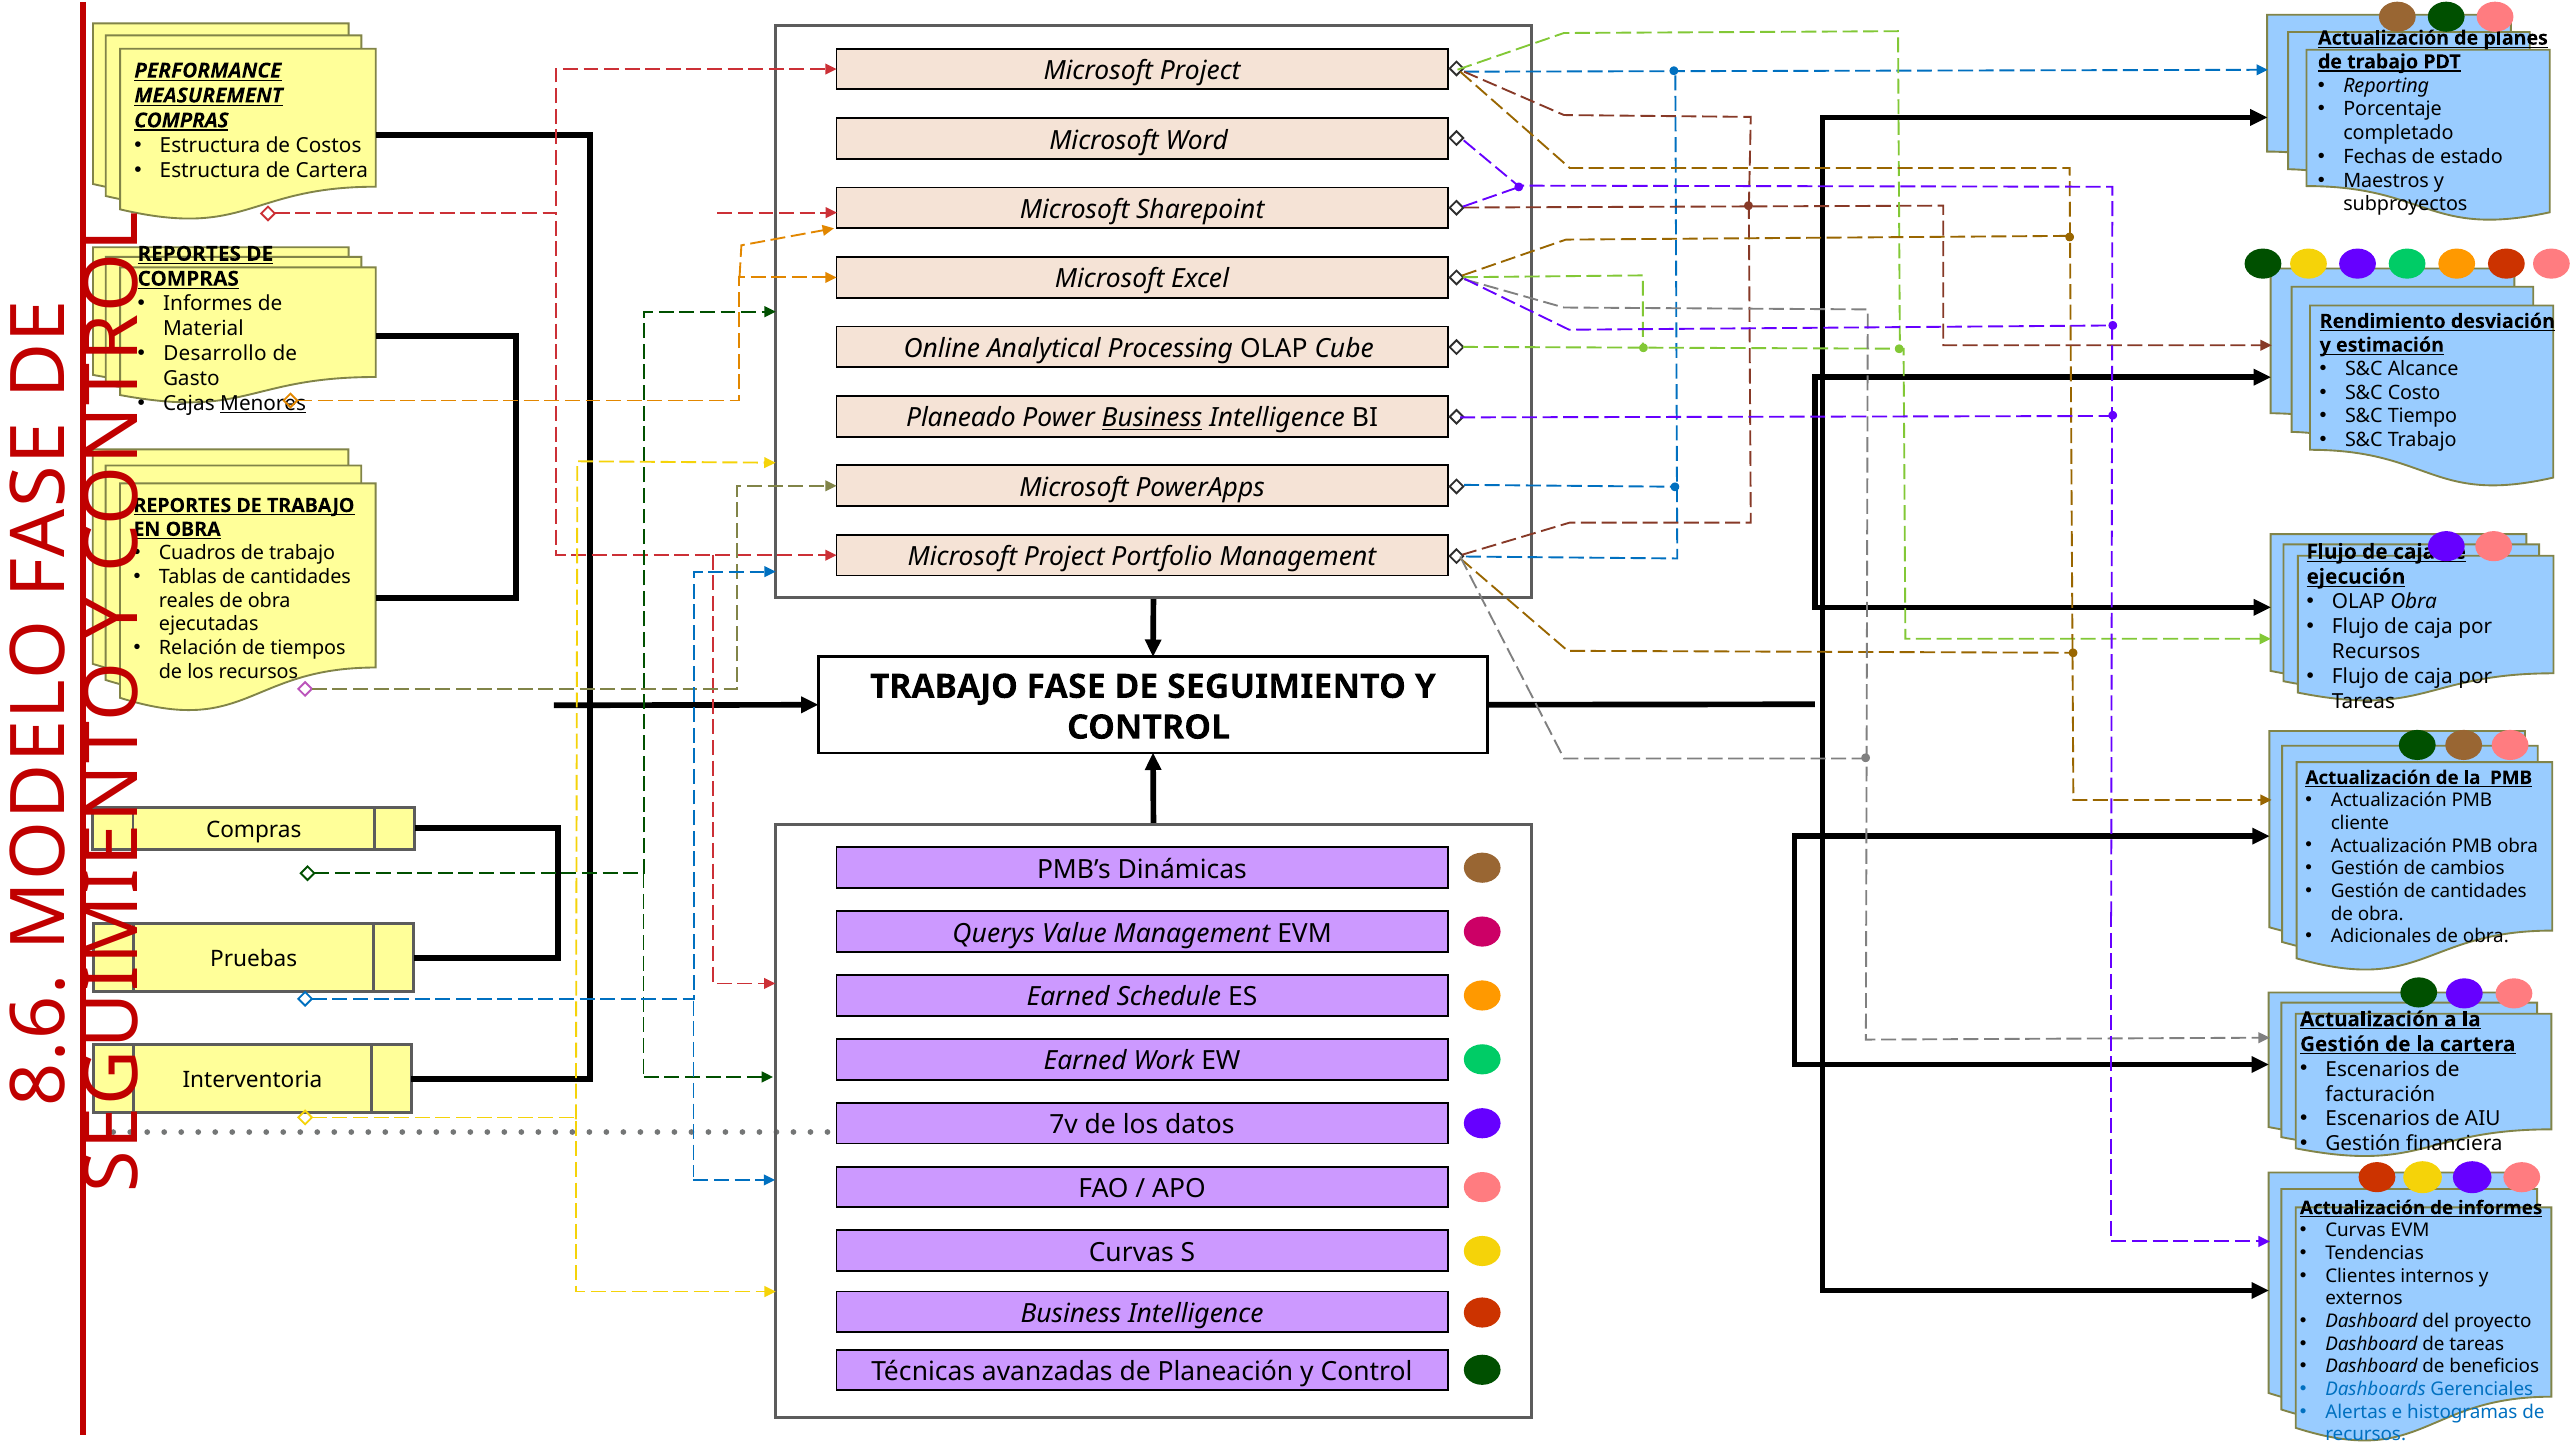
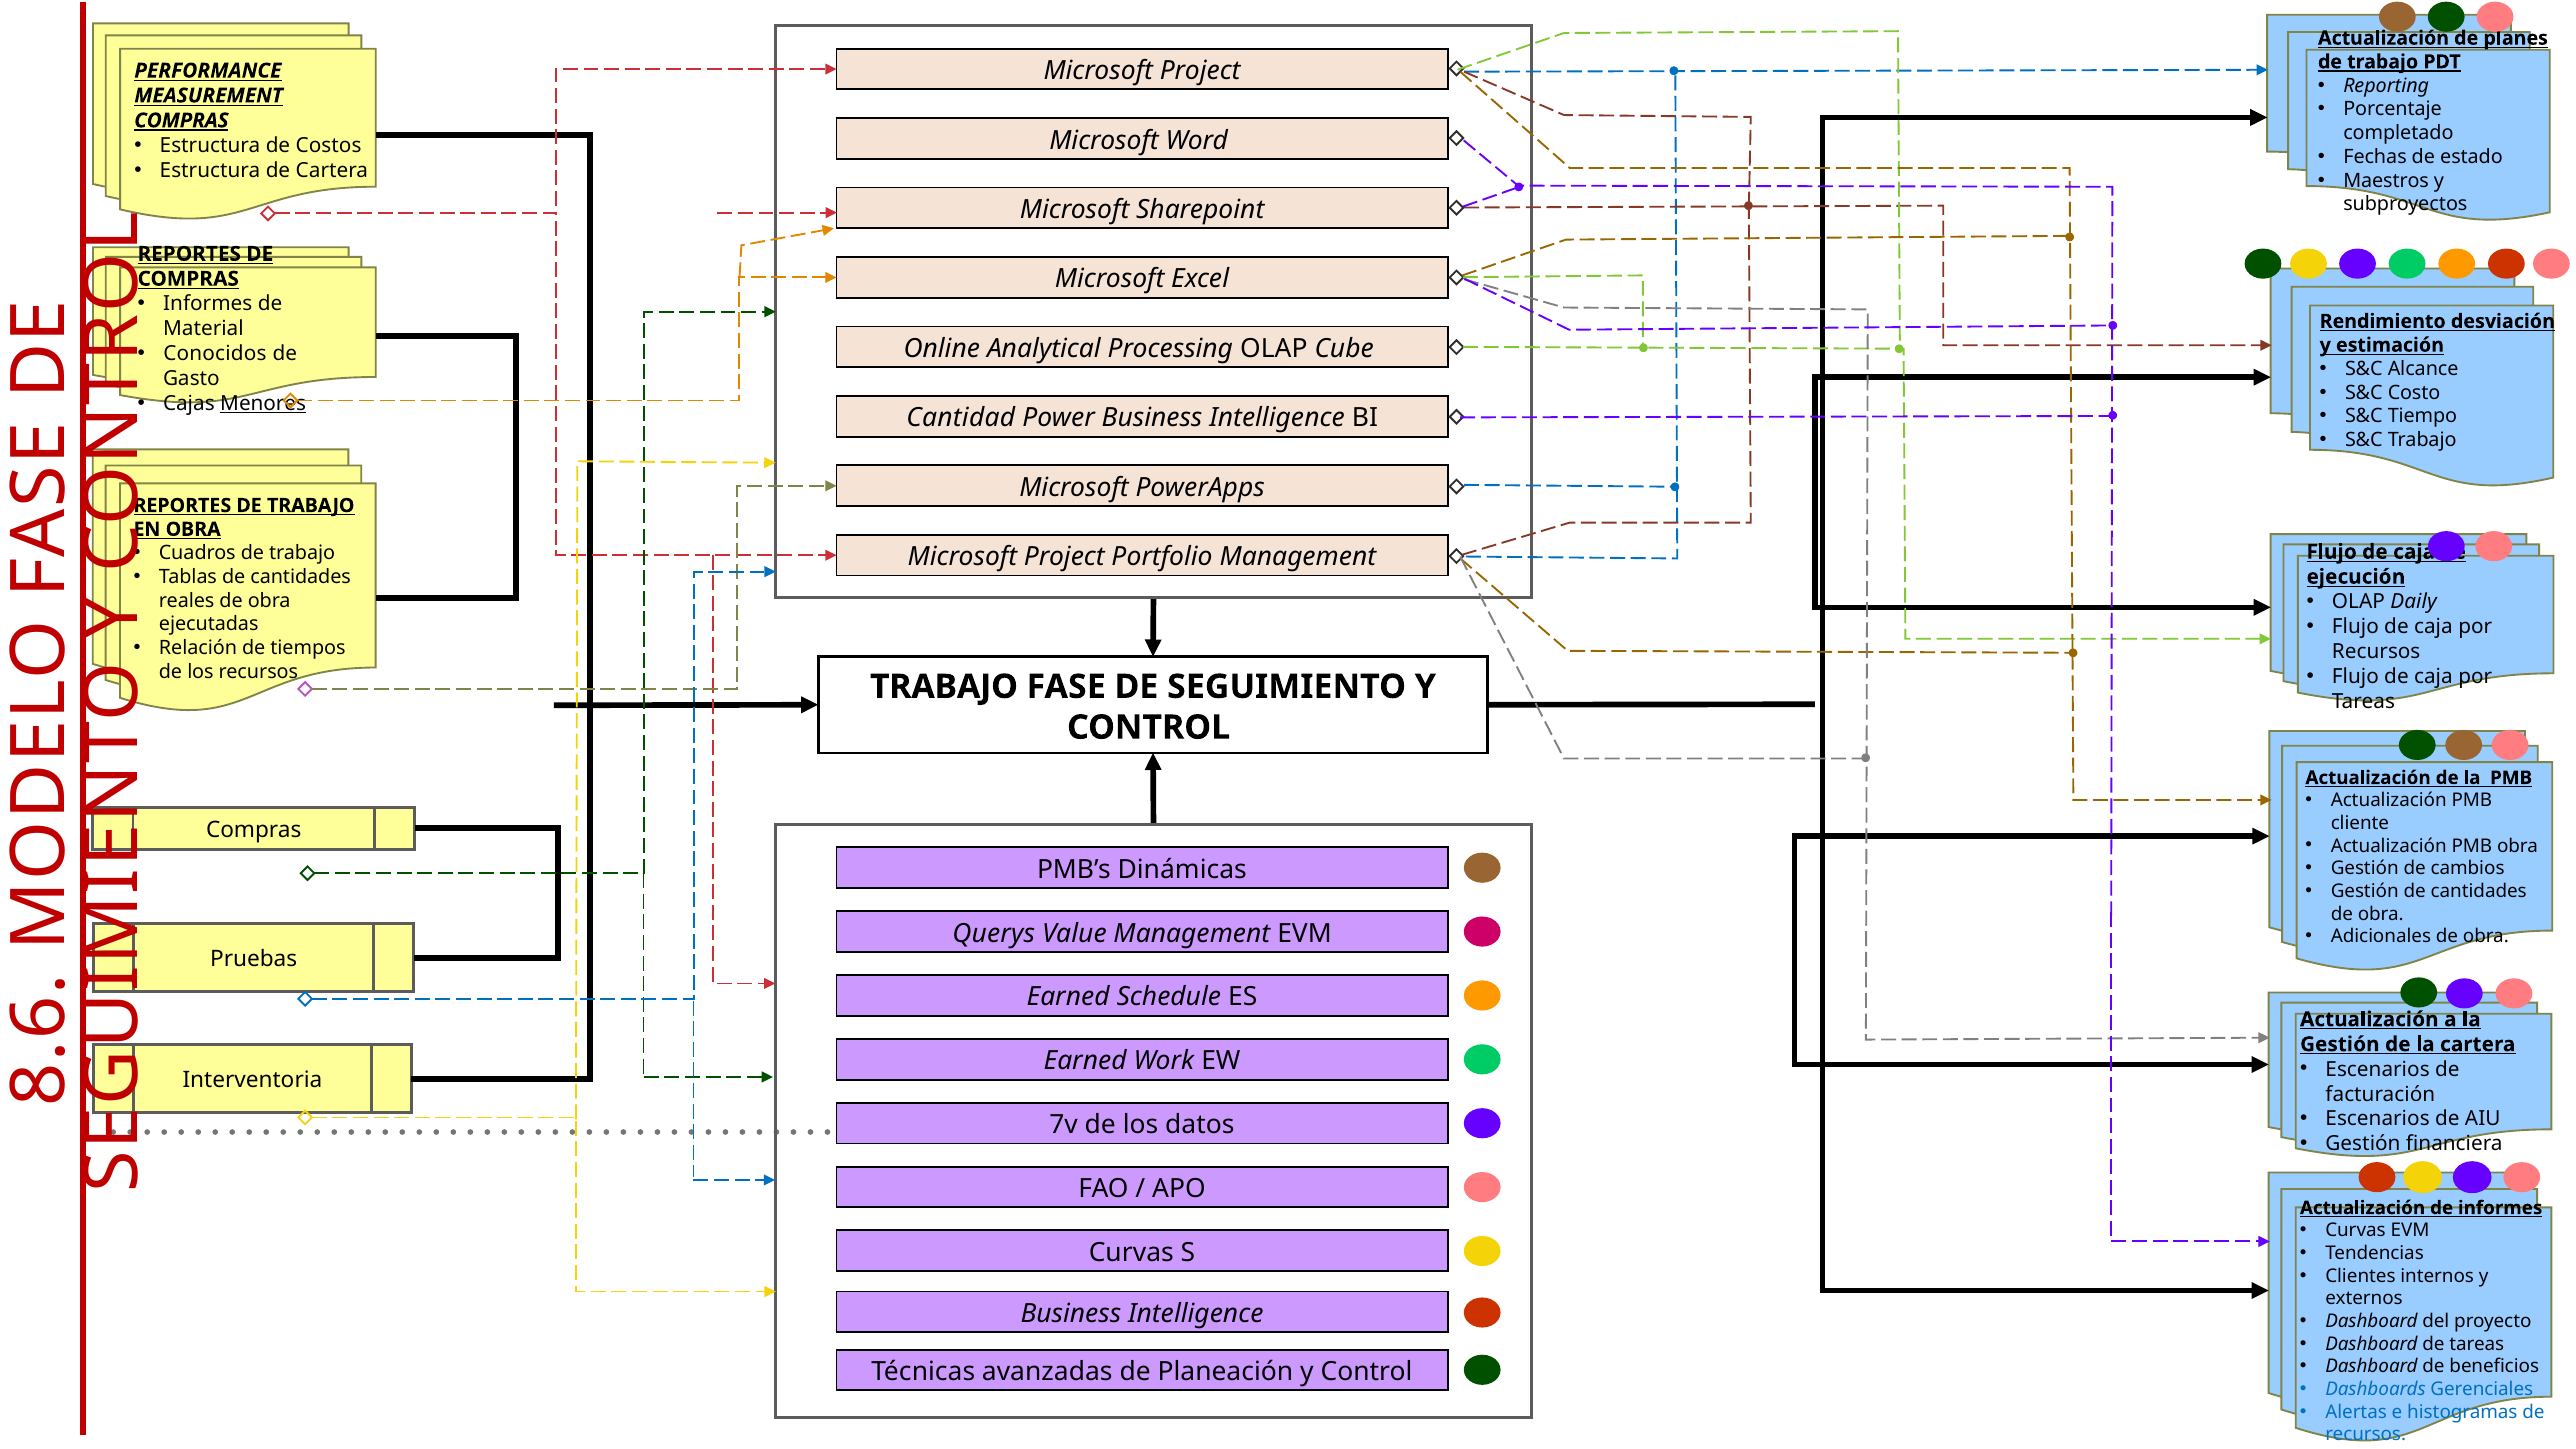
Desarrollo: Desarrollo -> Conocidos
Planeado: Planeado -> Cantidad
Business at (1152, 418) underline: present -> none
OLAP Obra: Obra -> Daily
